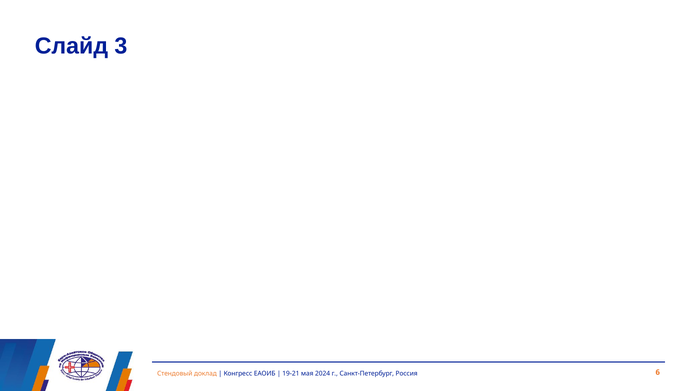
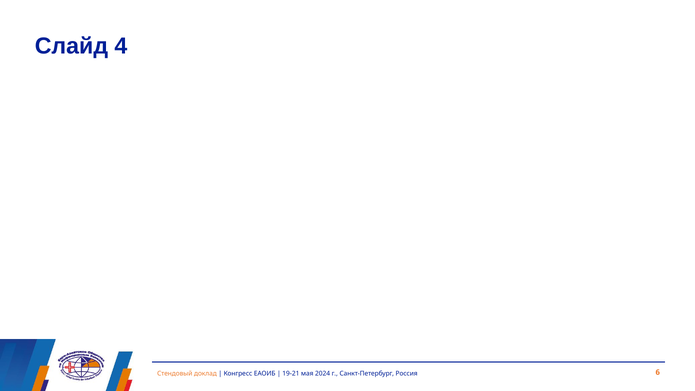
3: 3 -> 4
